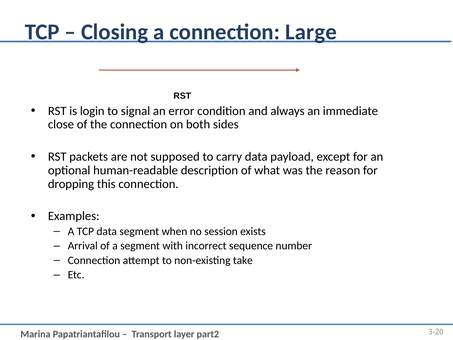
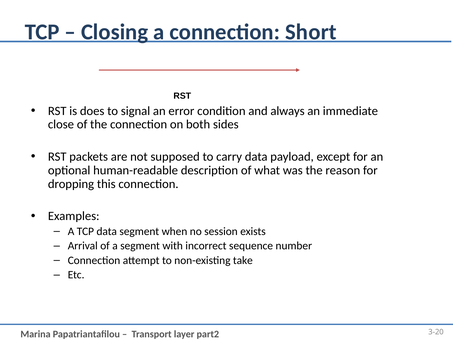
Large: Large -> Short
login: login -> does
